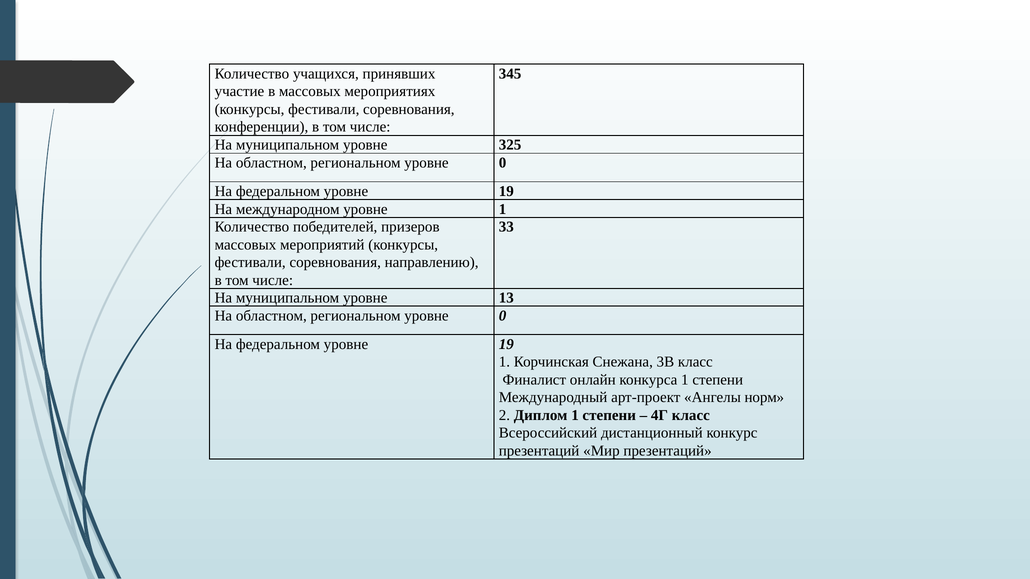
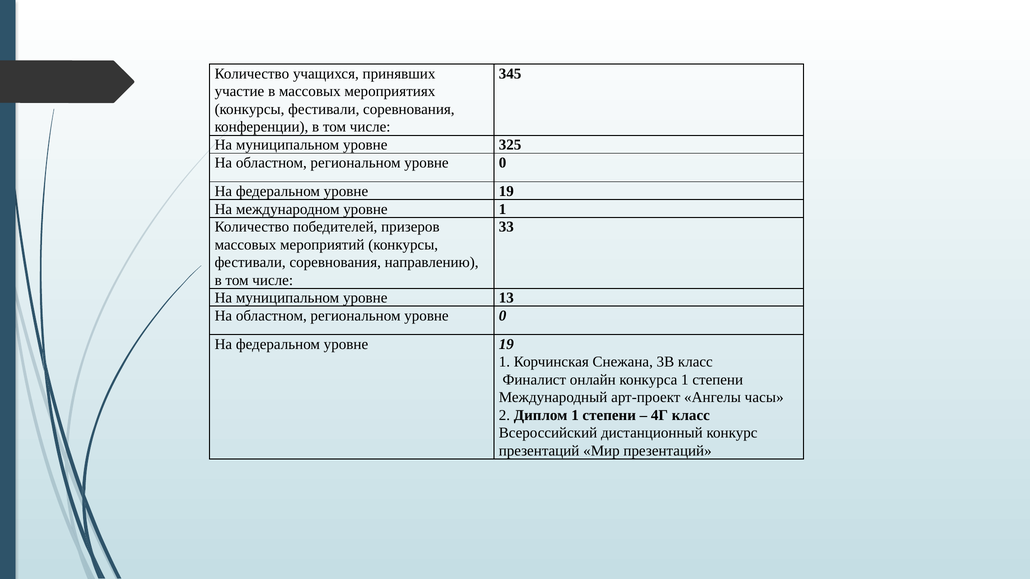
норм: норм -> часы
